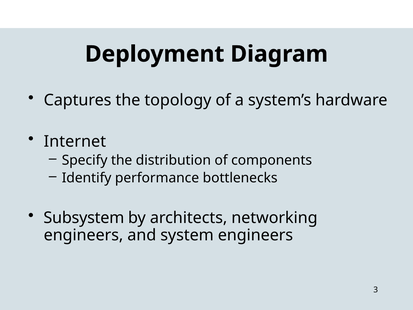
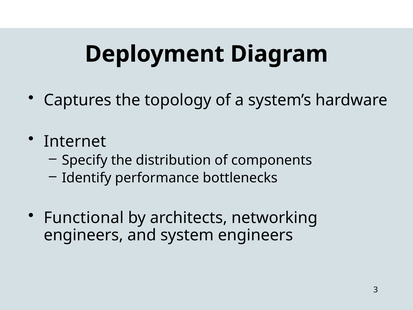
Subsystem: Subsystem -> Functional
